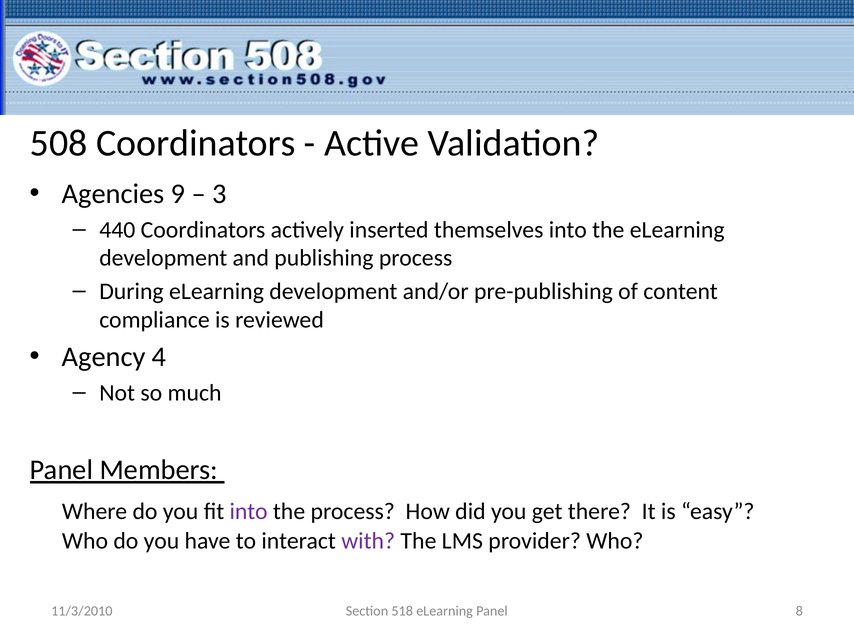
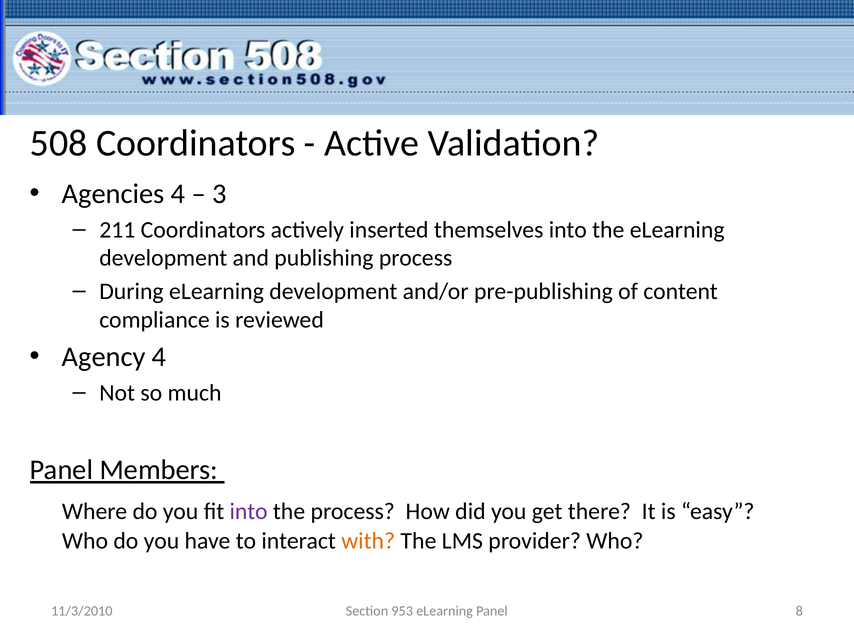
Agencies 9: 9 -> 4
440: 440 -> 211
with colour: purple -> orange
518: 518 -> 953
